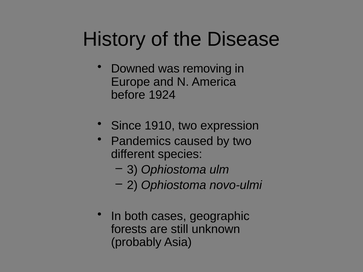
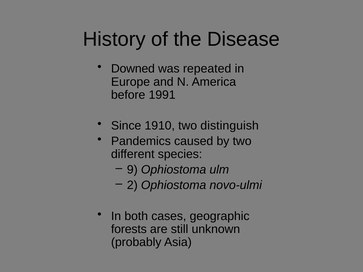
removing: removing -> repeated
1924: 1924 -> 1991
expression: expression -> distinguish
3: 3 -> 9
